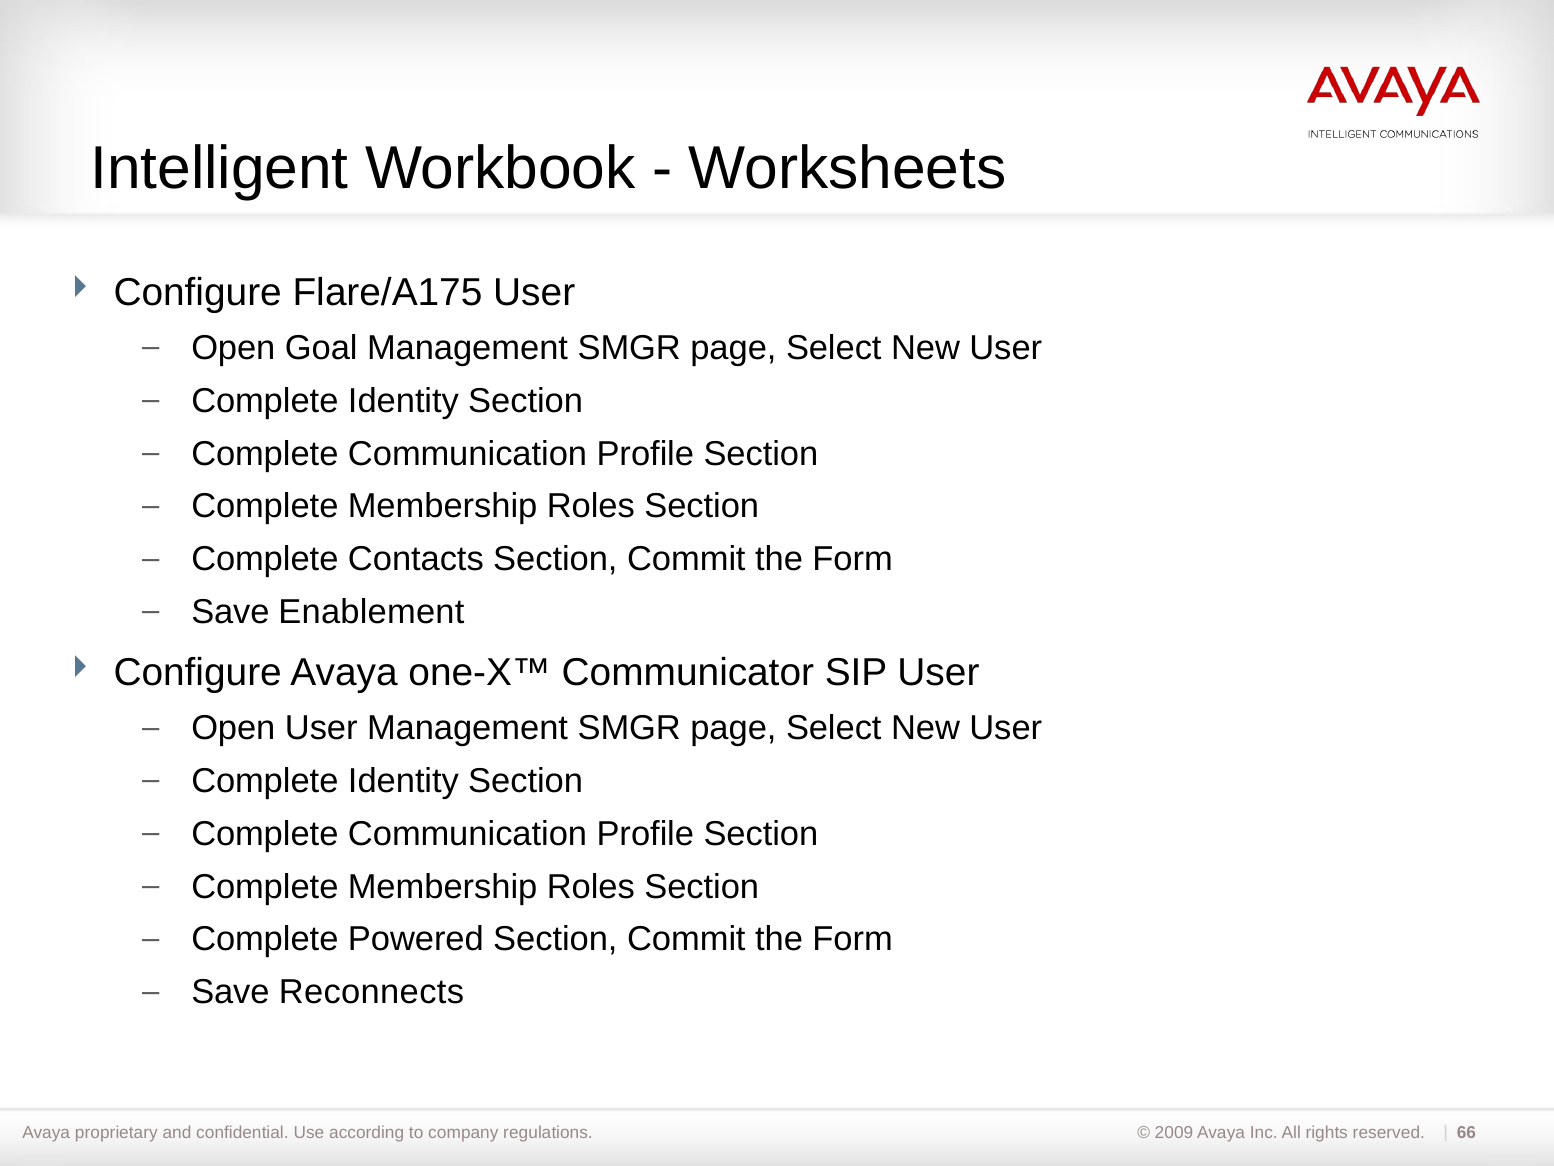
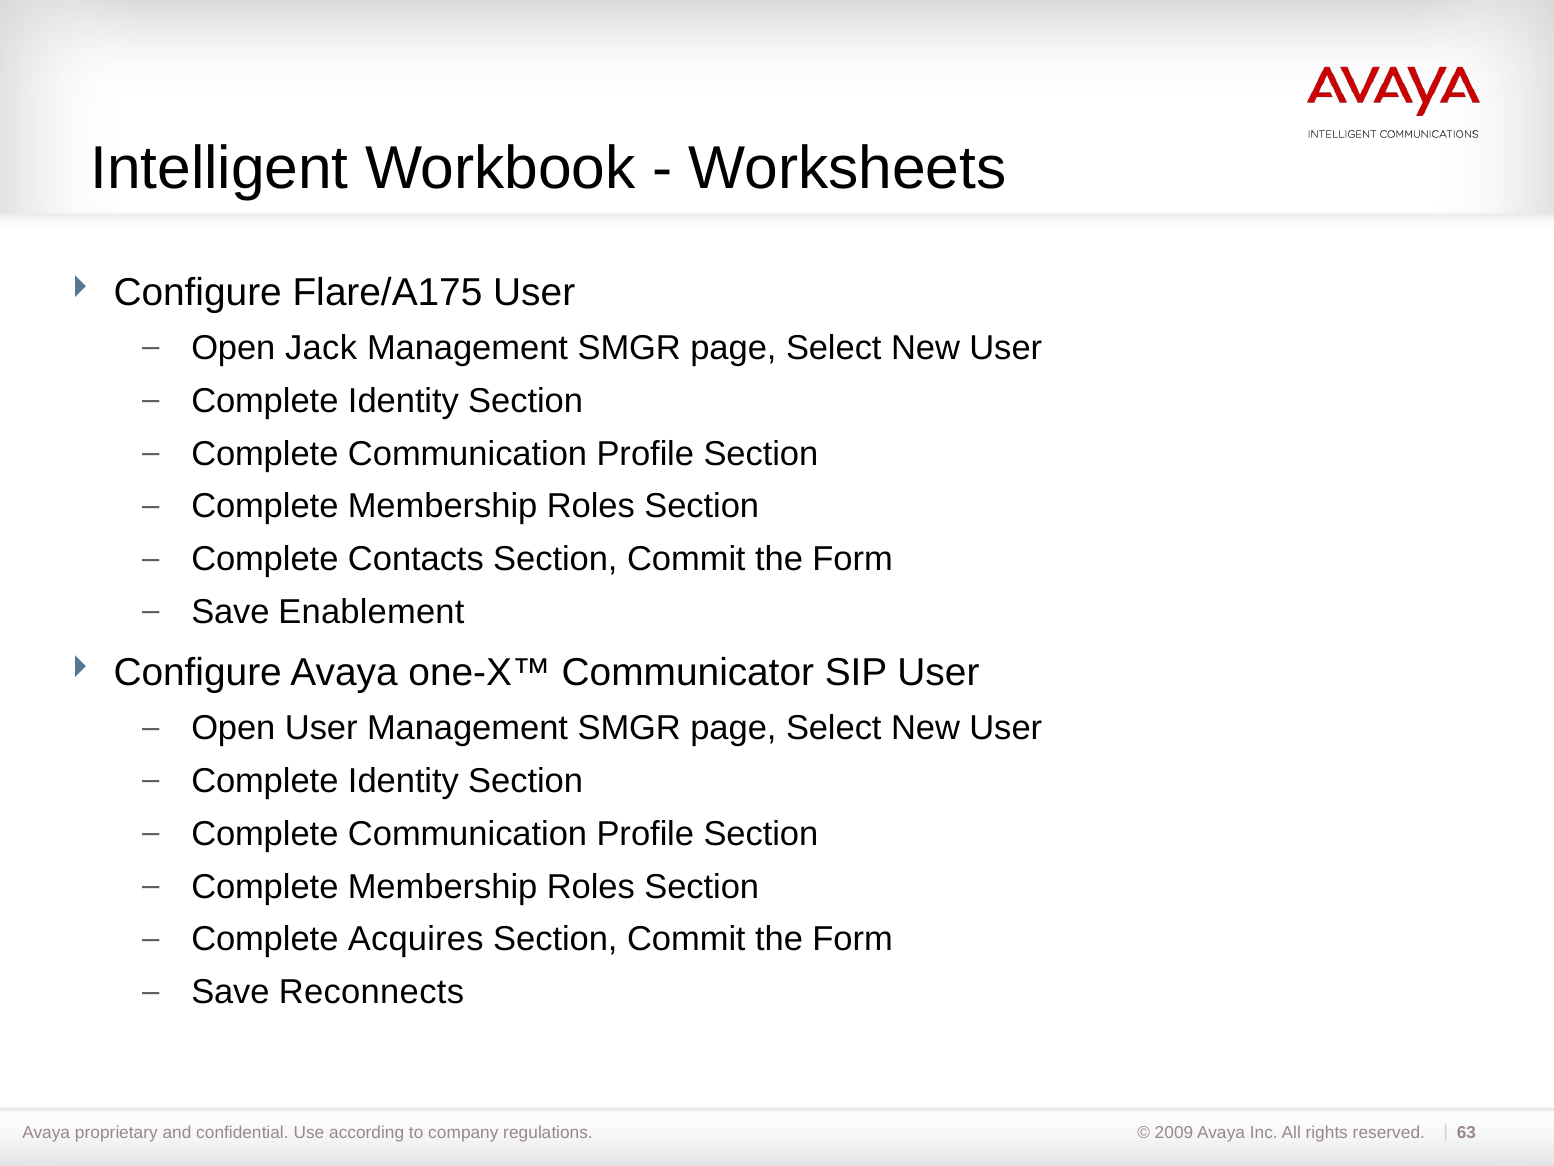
Goal: Goal -> Jack
Powered: Powered -> Acquires
66: 66 -> 63
